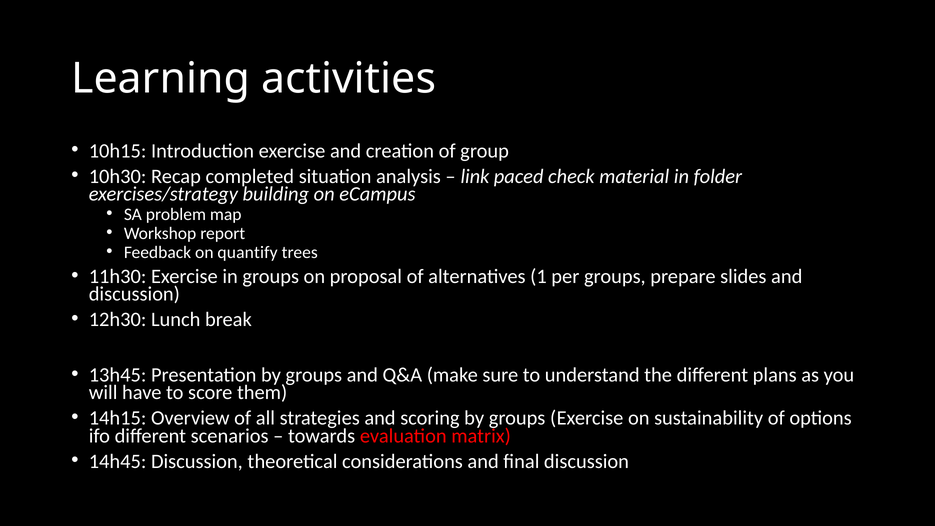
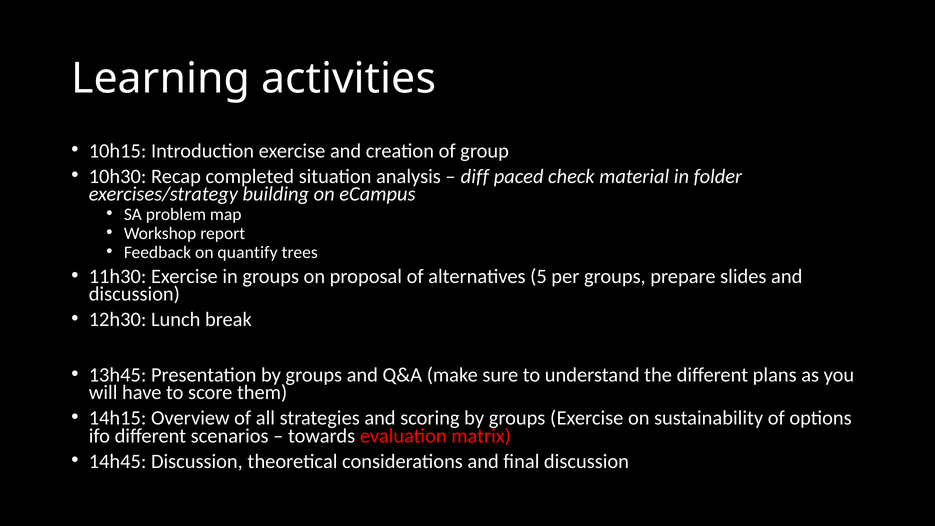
link: link -> diff
1: 1 -> 5
